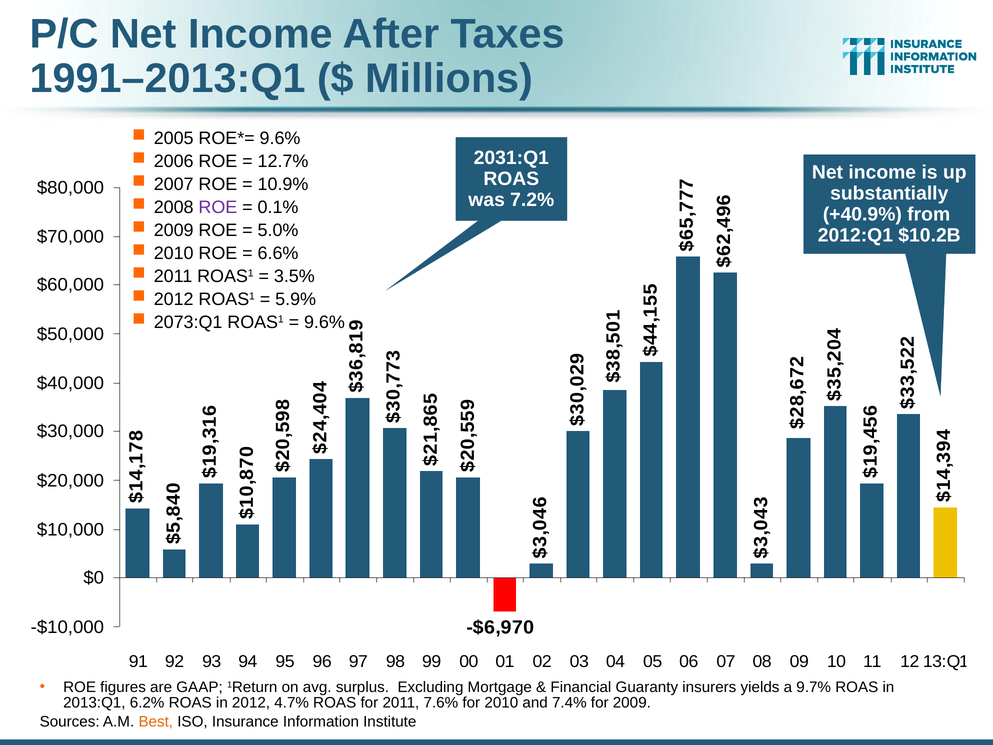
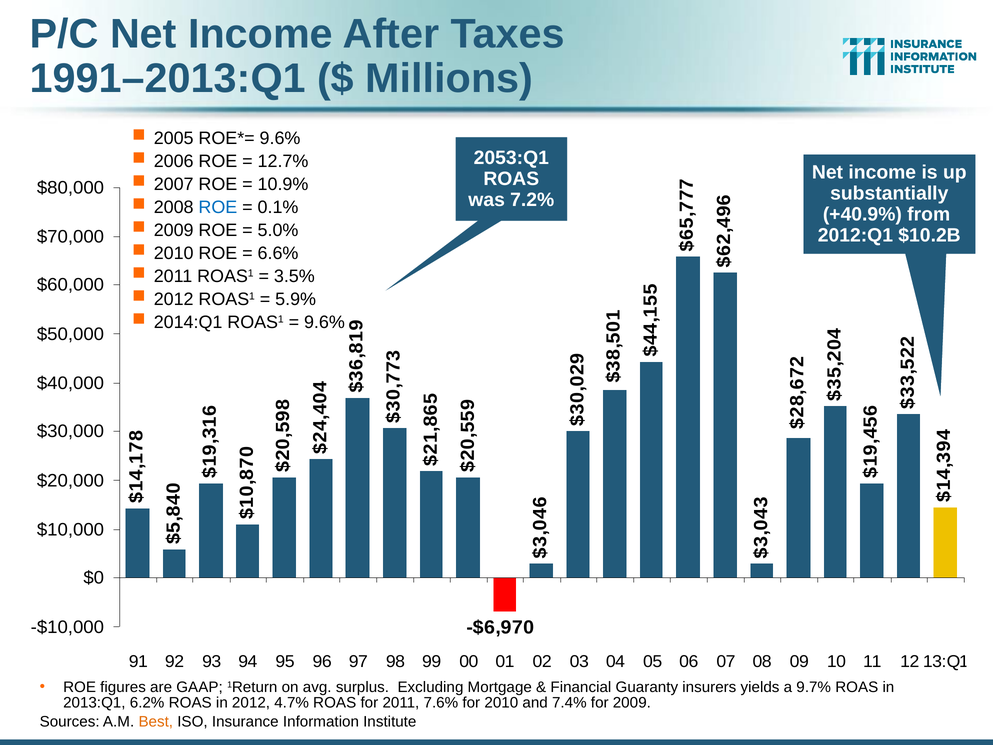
2031:Q1: 2031:Q1 -> 2053:Q1
ROE at (218, 207) colour: purple -> blue
2073:Q1: 2073:Q1 -> 2014:Q1
